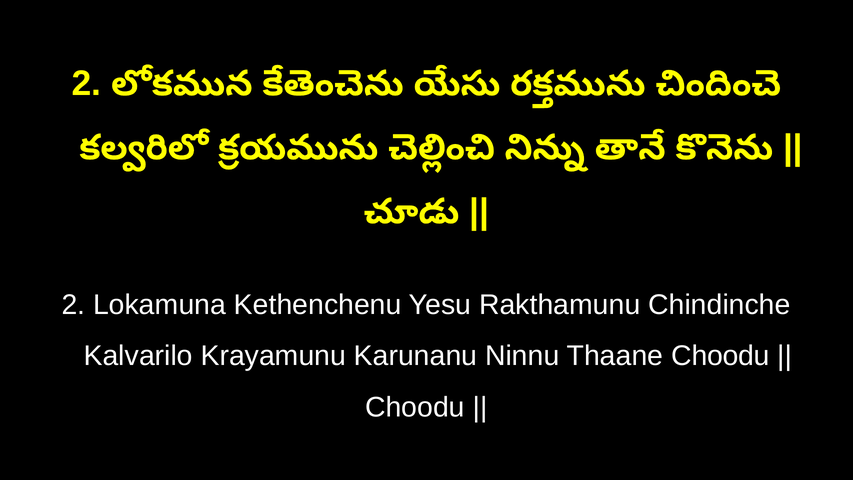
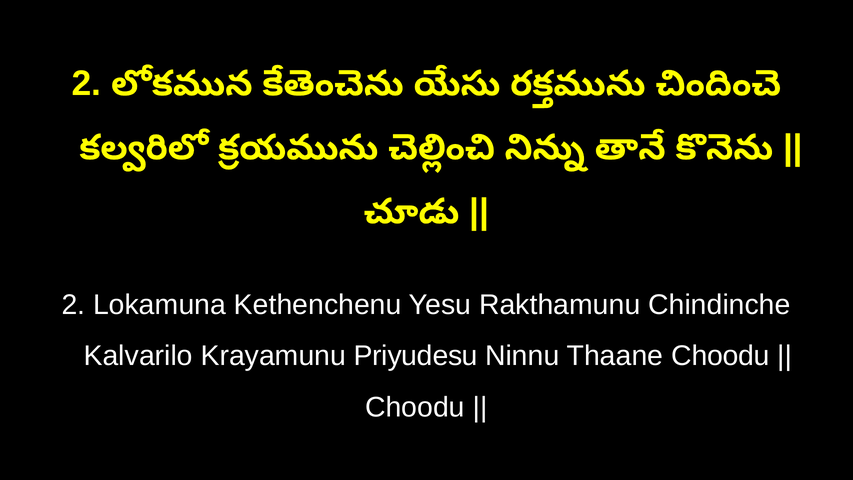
Karunanu: Karunanu -> Priyudesu
